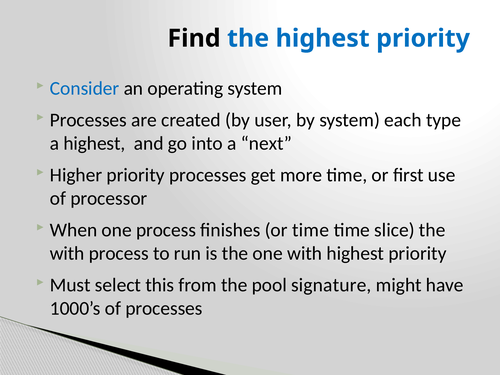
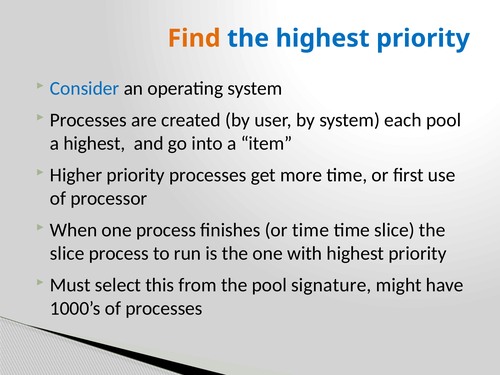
Find colour: black -> orange
each type: type -> pool
next: next -> item
with at (67, 254): with -> slice
